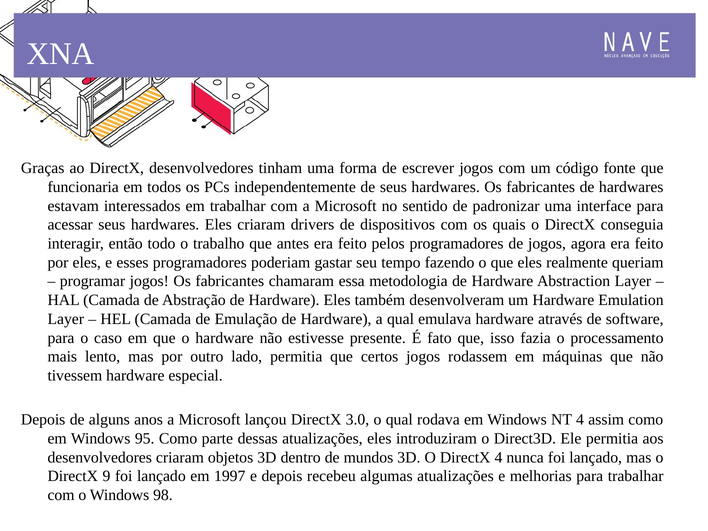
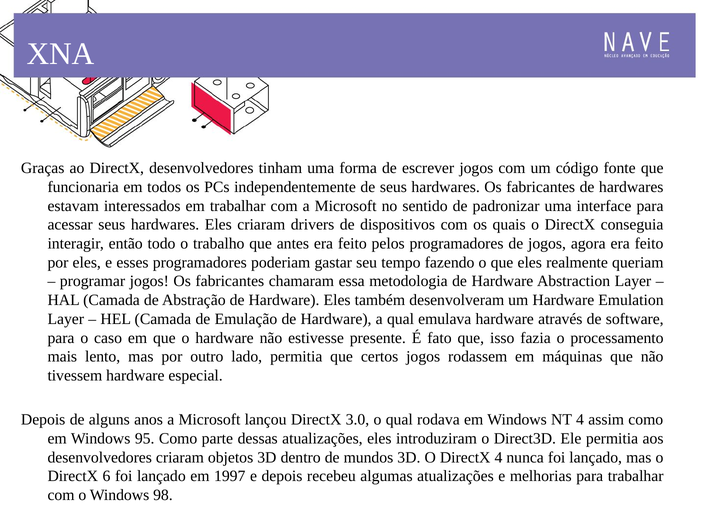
9: 9 -> 6
